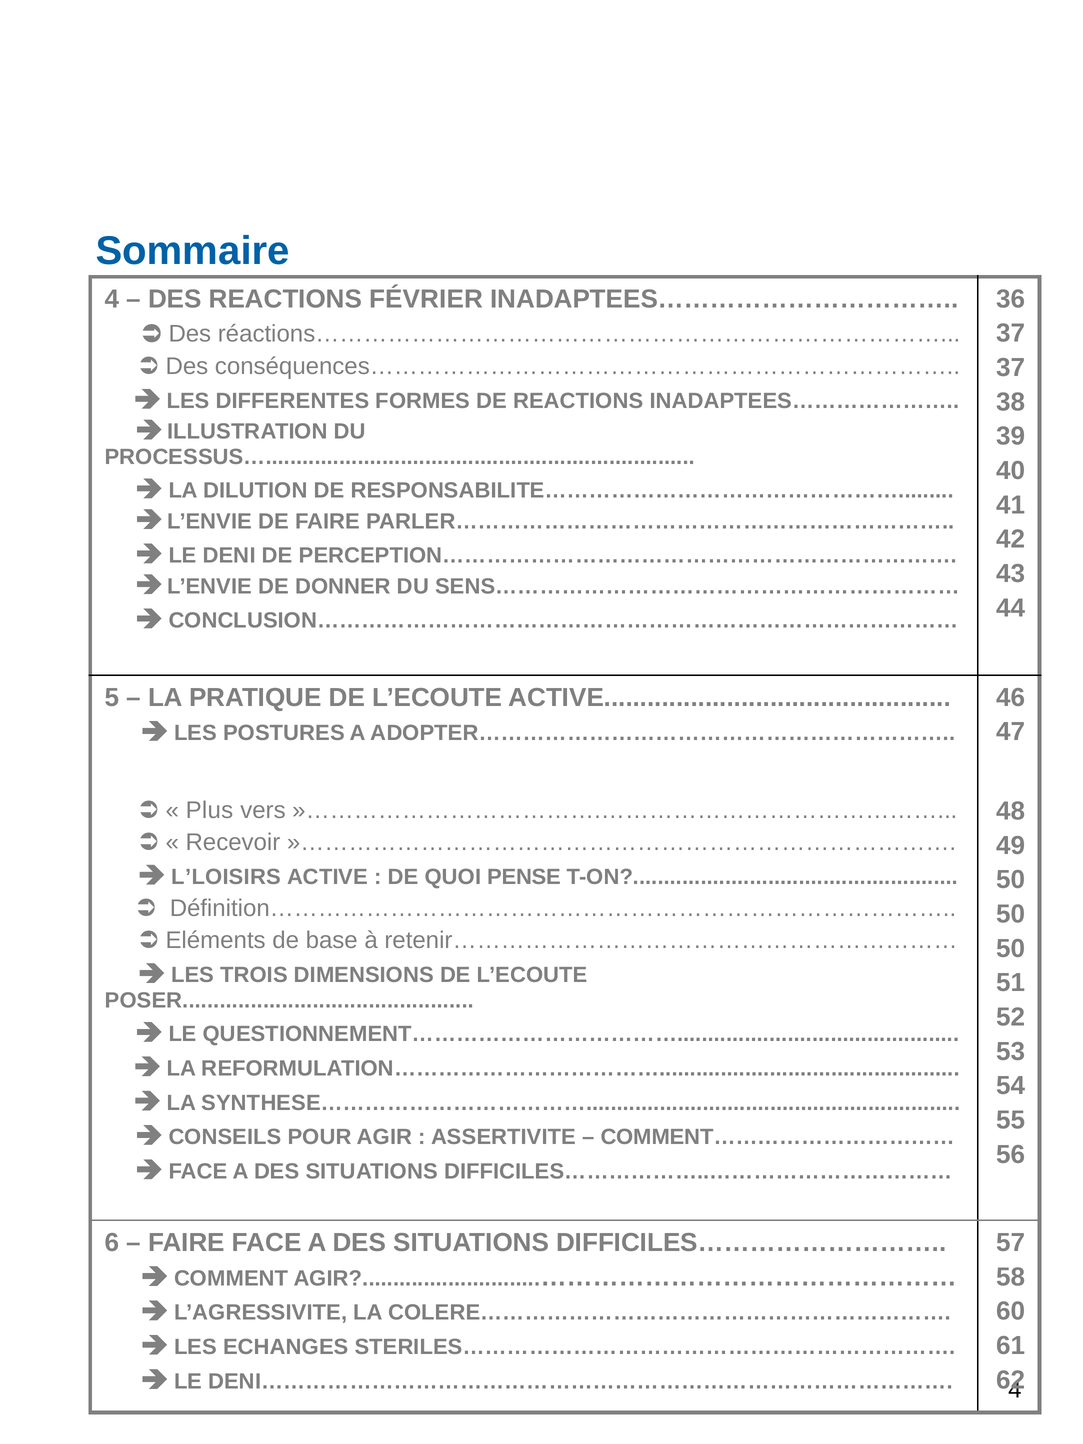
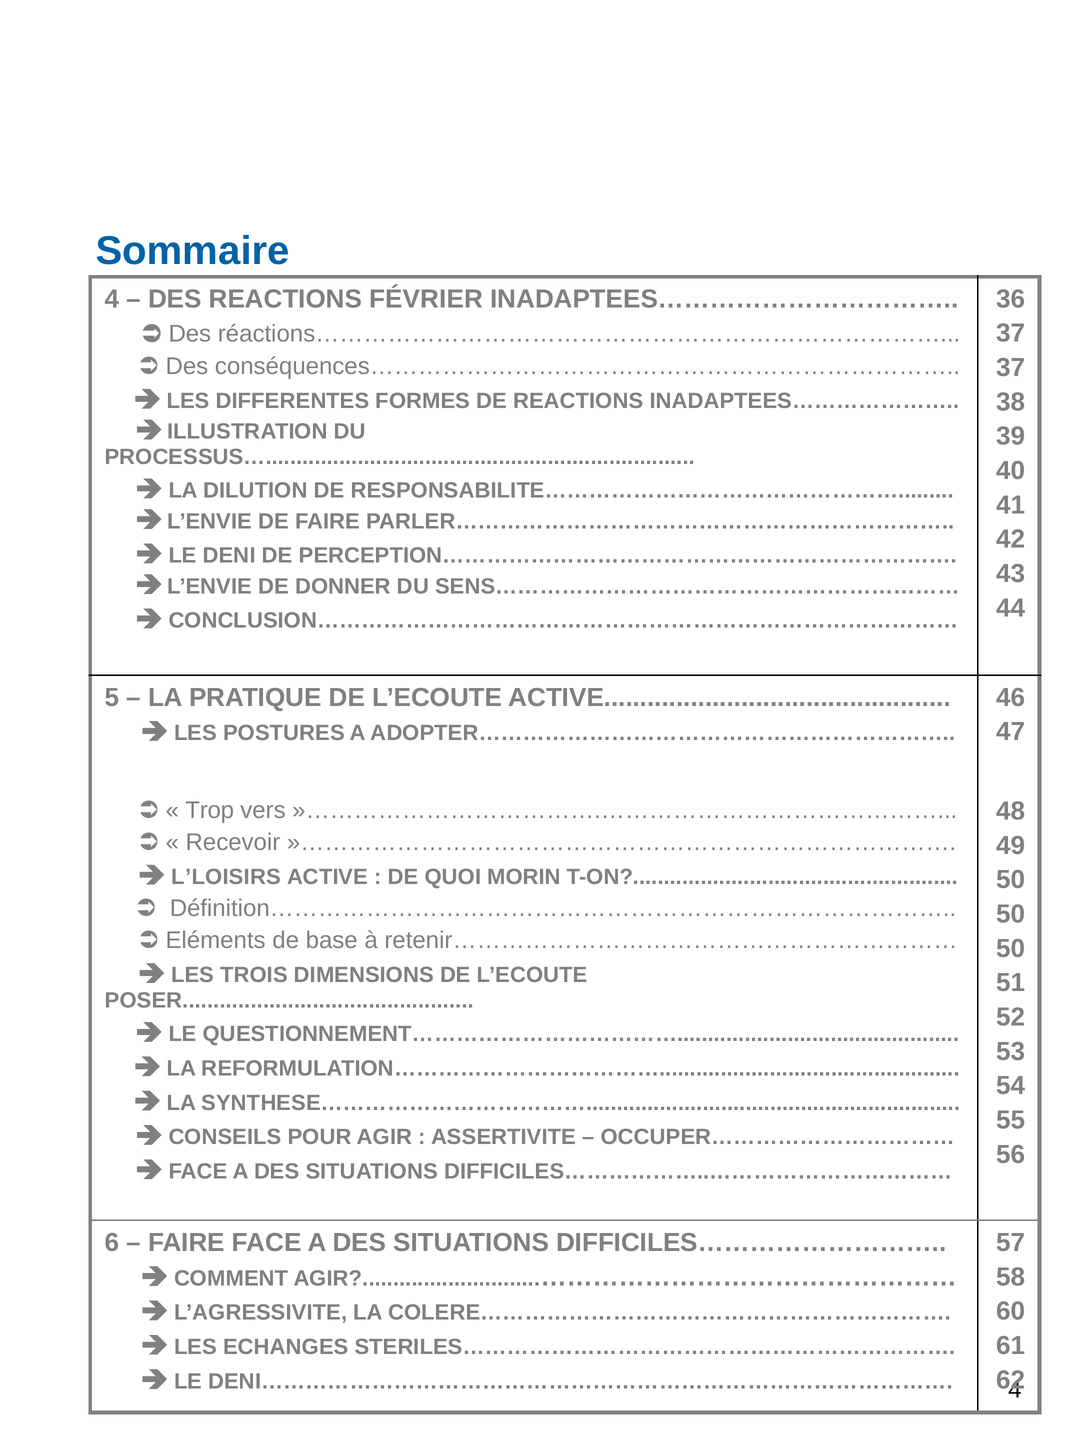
Plus: Plus -> Trop
PENSE: PENSE -> MORIN
COMMENT……………………………: COMMENT…………………………… -> OCCUPER……………………………
